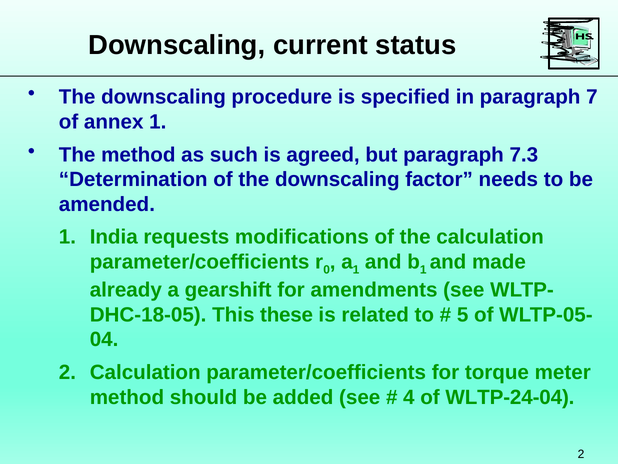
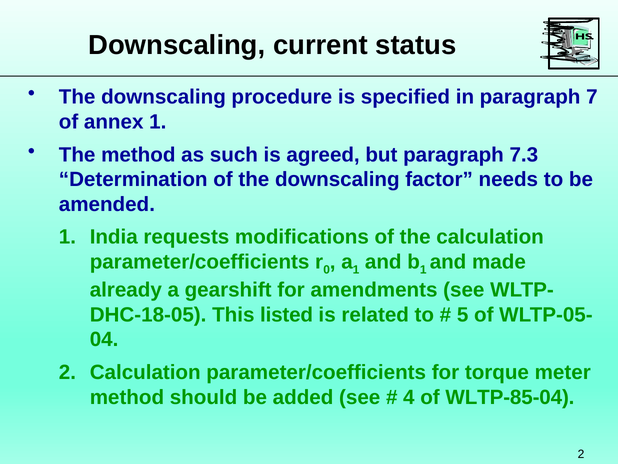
these: these -> listed
WLTP-24-04: WLTP-24-04 -> WLTP-85-04
